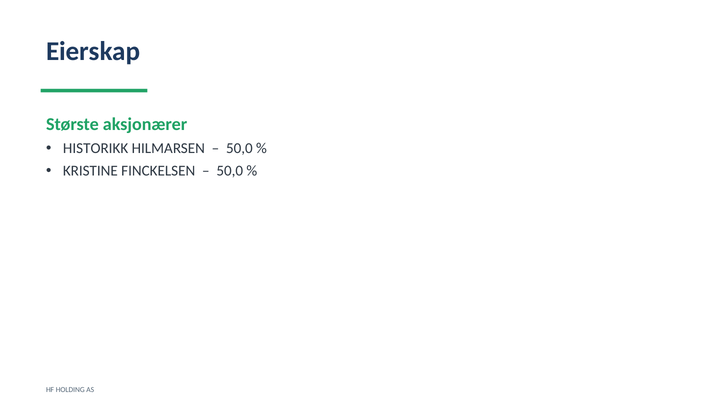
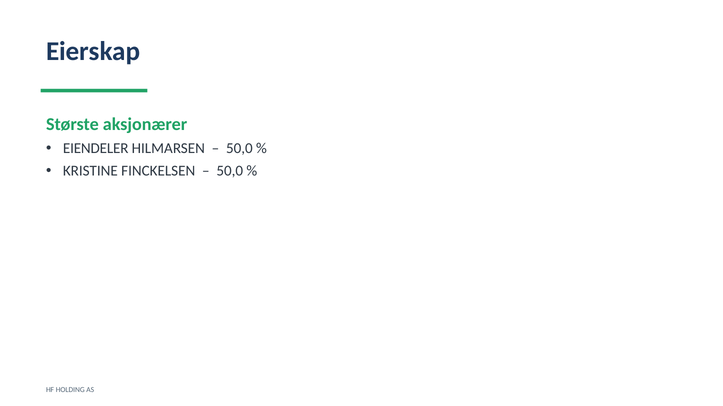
HISTORIKK: HISTORIKK -> EIENDELER
